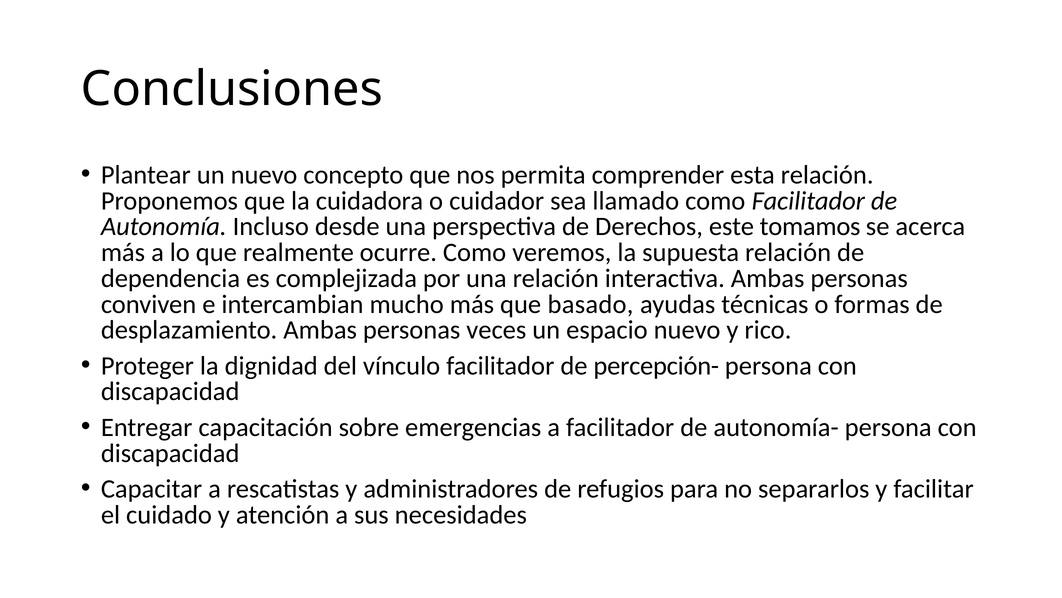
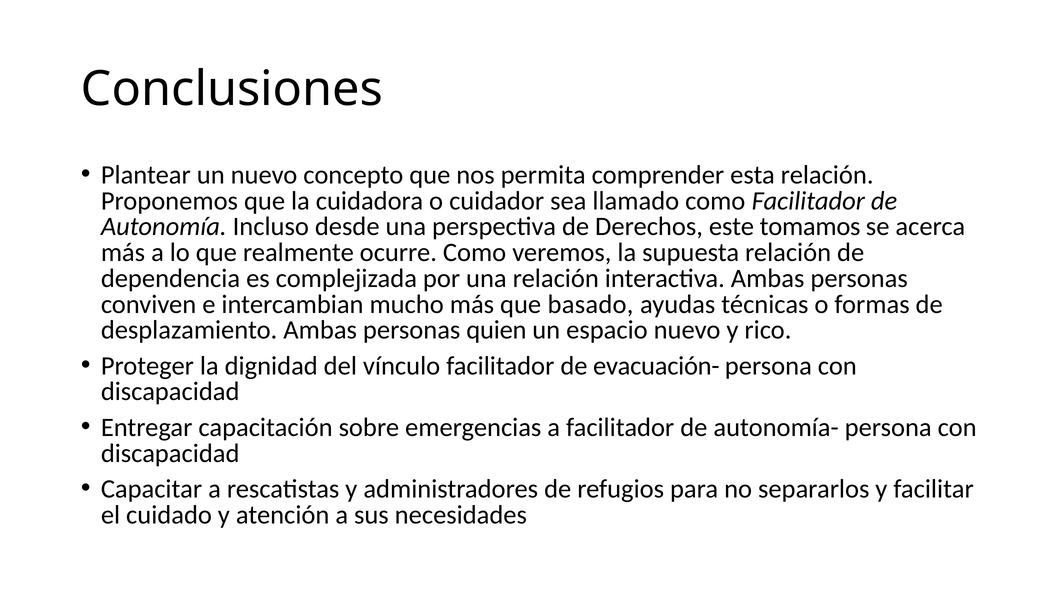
veces: veces -> quien
percepción-: percepción- -> evacuación-
